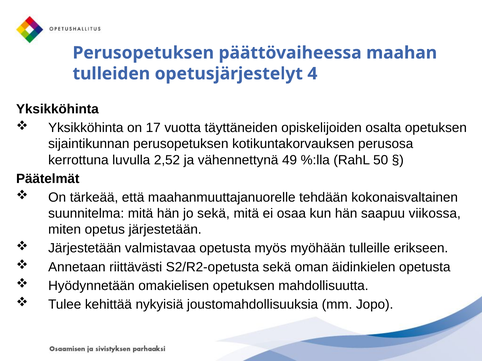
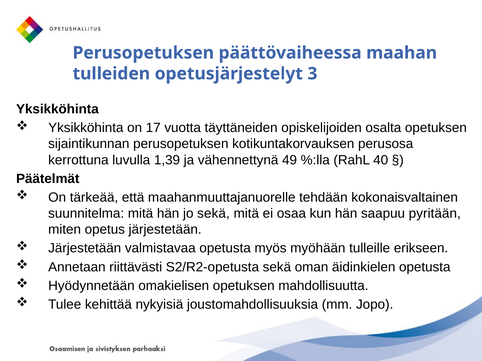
4: 4 -> 3
2,52: 2,52 -> 1,39
50: 50 -> 40
viikossa: viikossa -> pyritään
